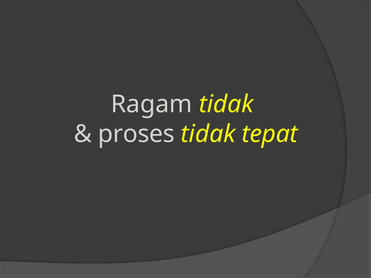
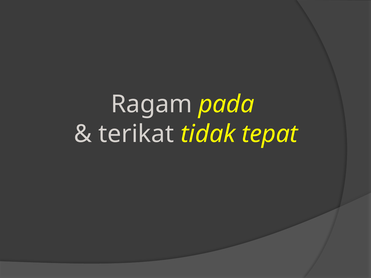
Ragam tidak: tidak -> pada
proses: proses -> terikat
